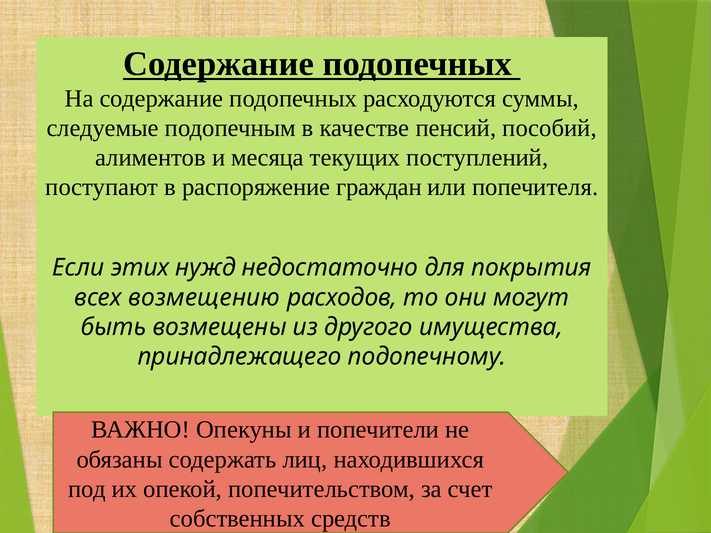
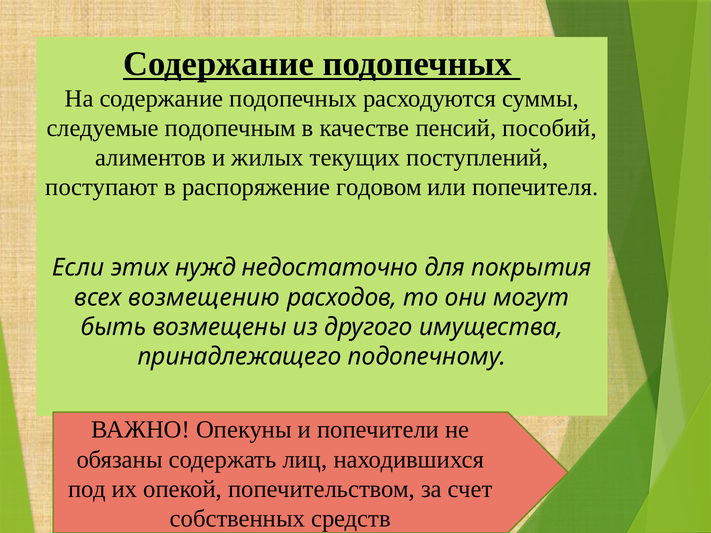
месяца: месяца -> жилых
граждан: граждан -> годовом
